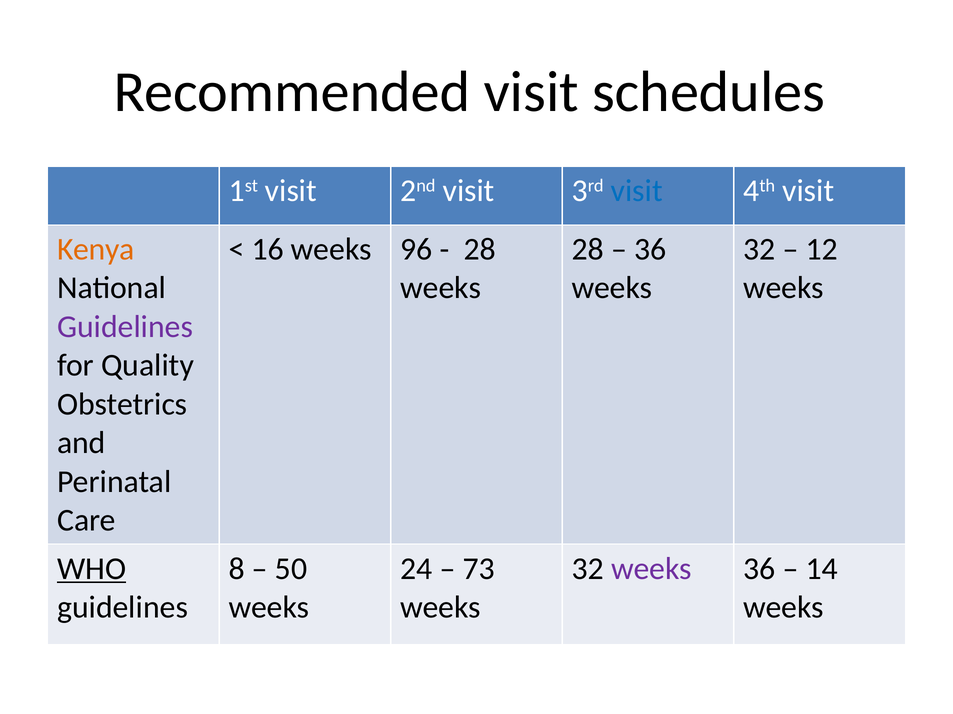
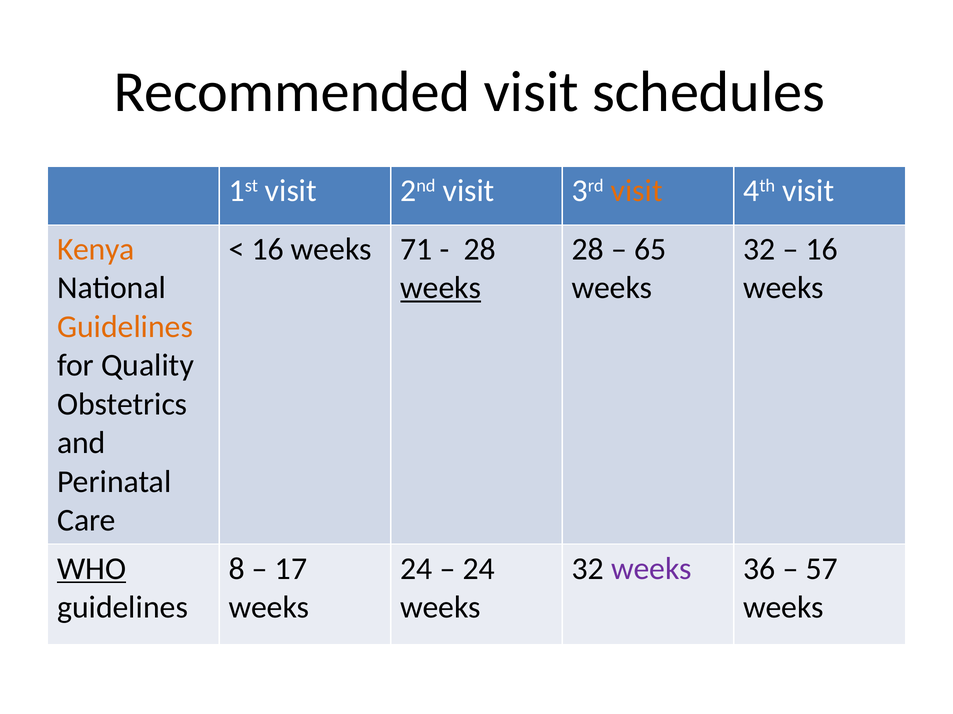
visit at (637, 191) colour: blue -> orange
96: 96 -> 71
36 at (650, 250): 36 -> 65
12 at (822, 250): 12 -> 16
weeks at (441, 288) underline: none -> present
Guidelines at (125, 327) colour: purple -> orange
50: 50 -> 17
73 at (479, 569): 73 -> 24
14: 14 -> 57
